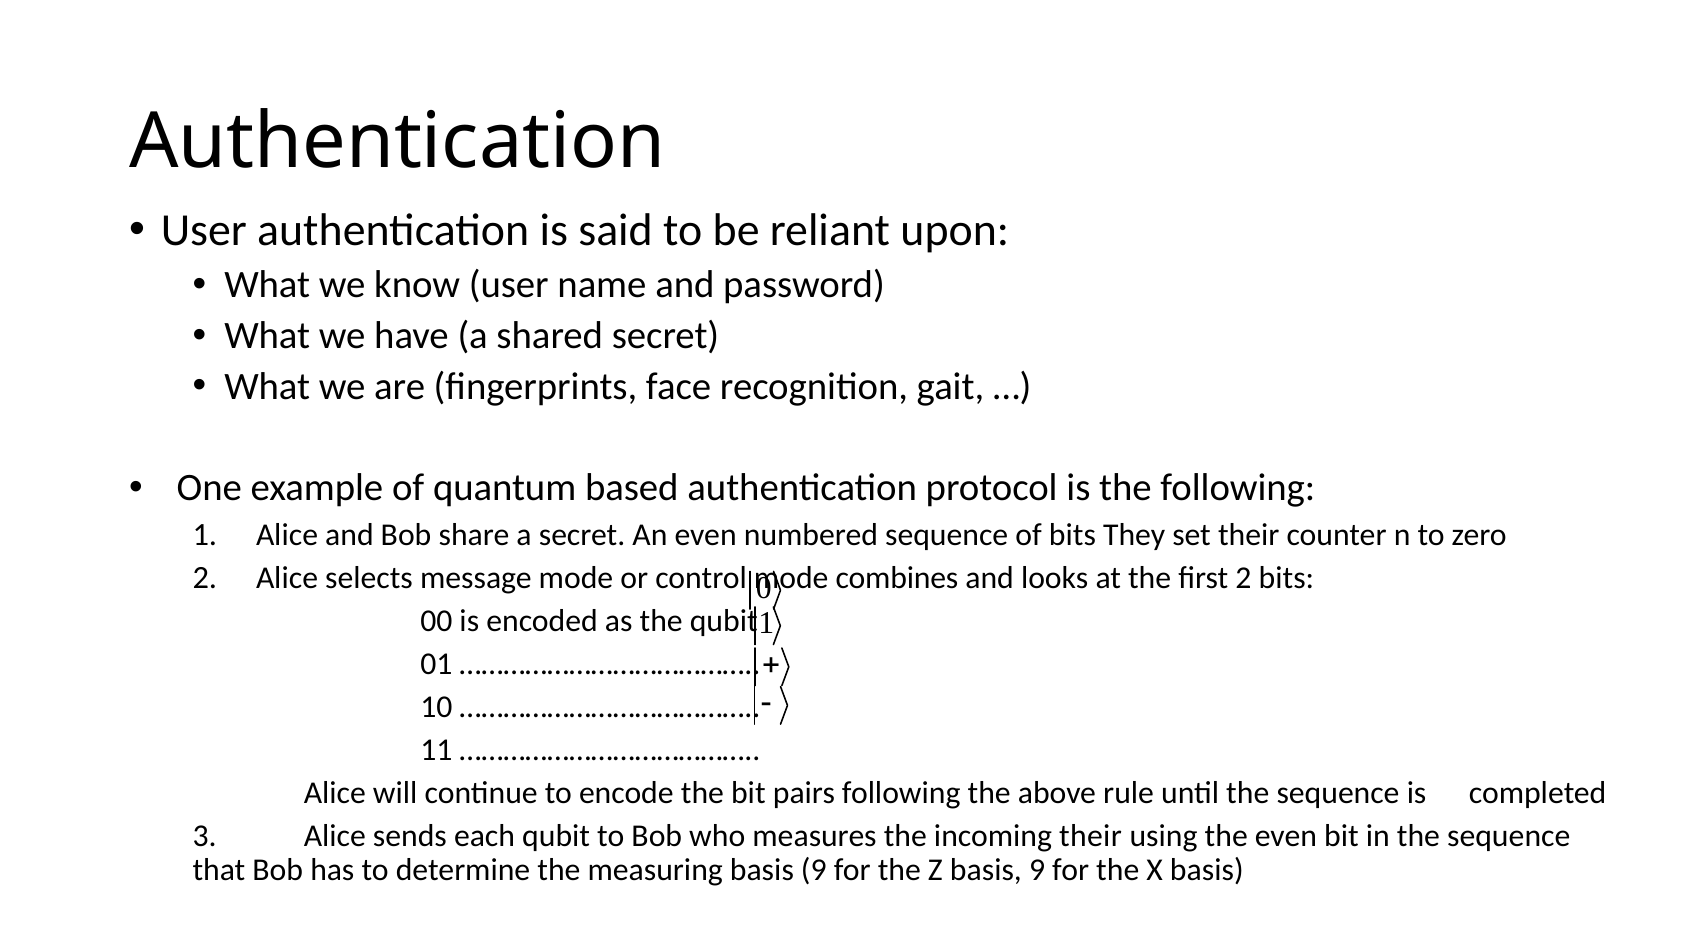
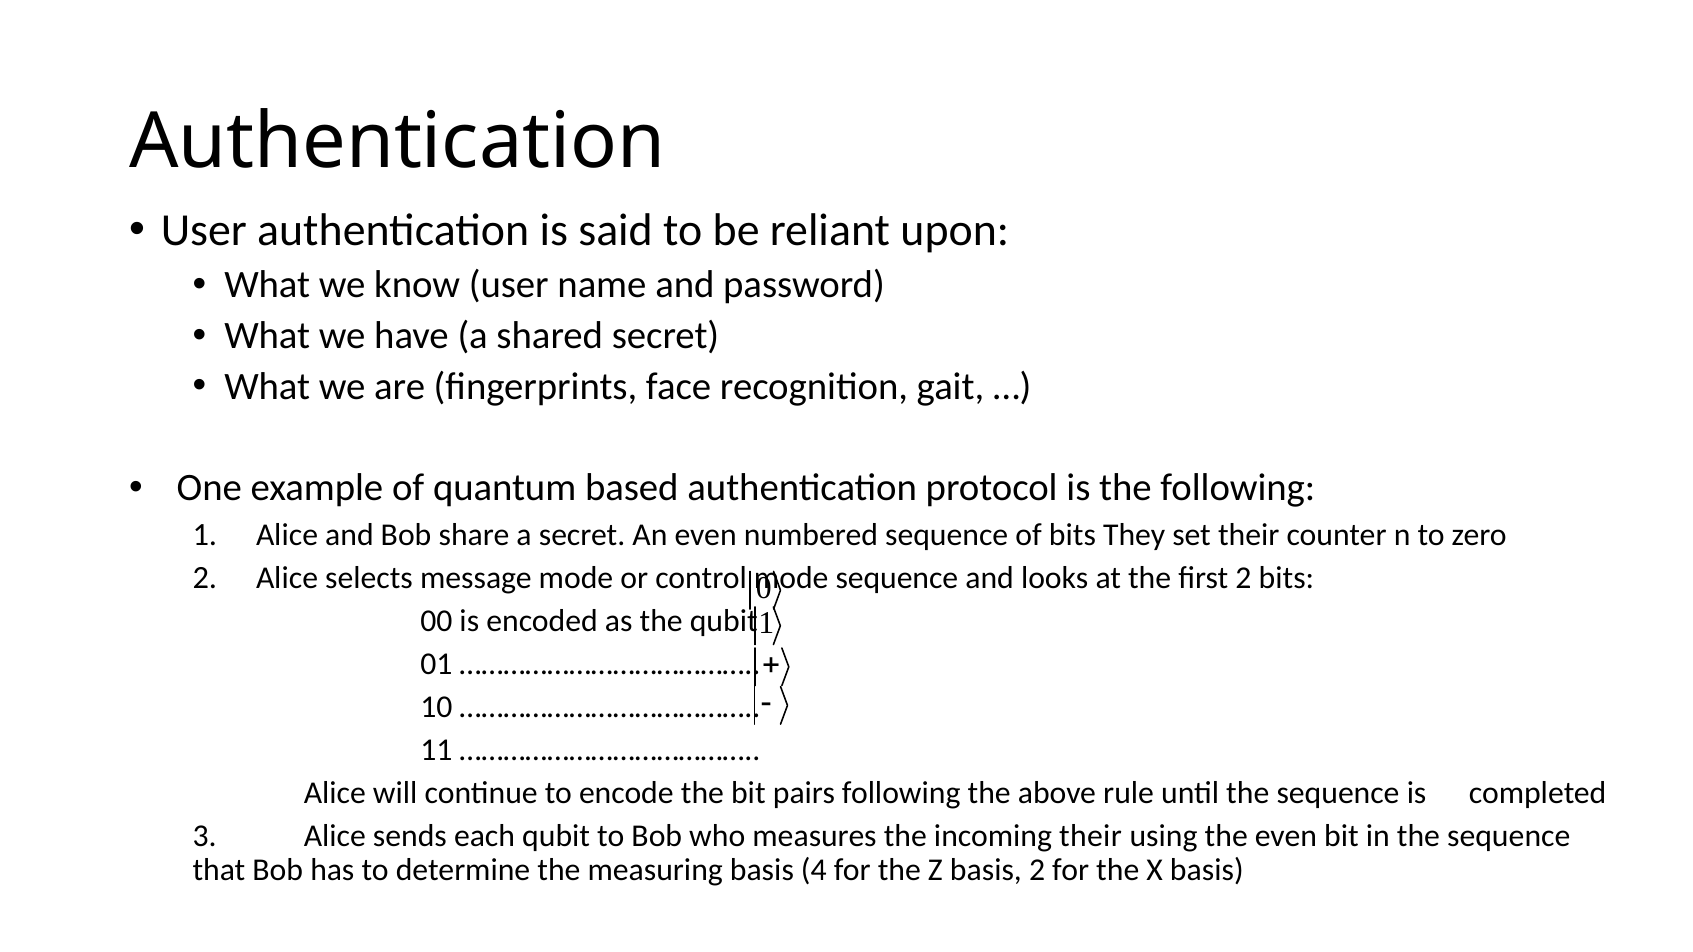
combines at (897, 578): combines -> sequence
measuring basis 9: 9 -> 4
Z basis 9: 9 -> 2
